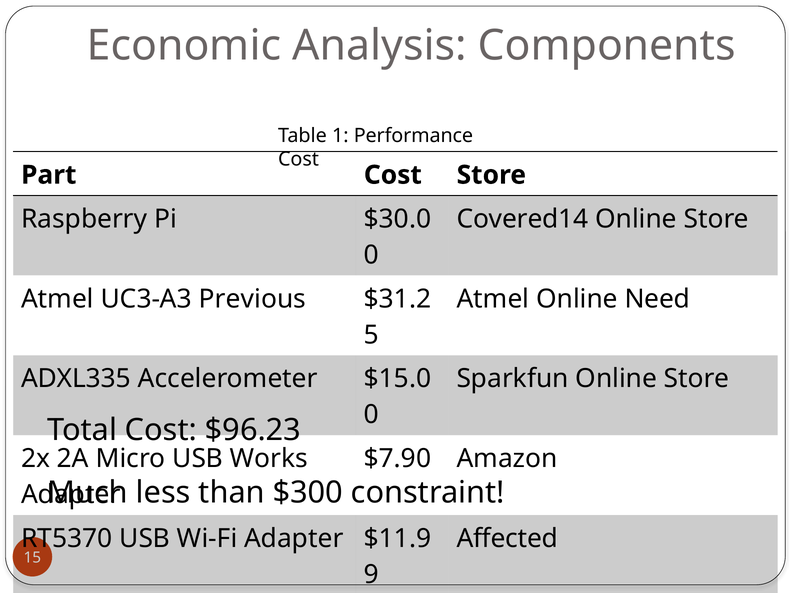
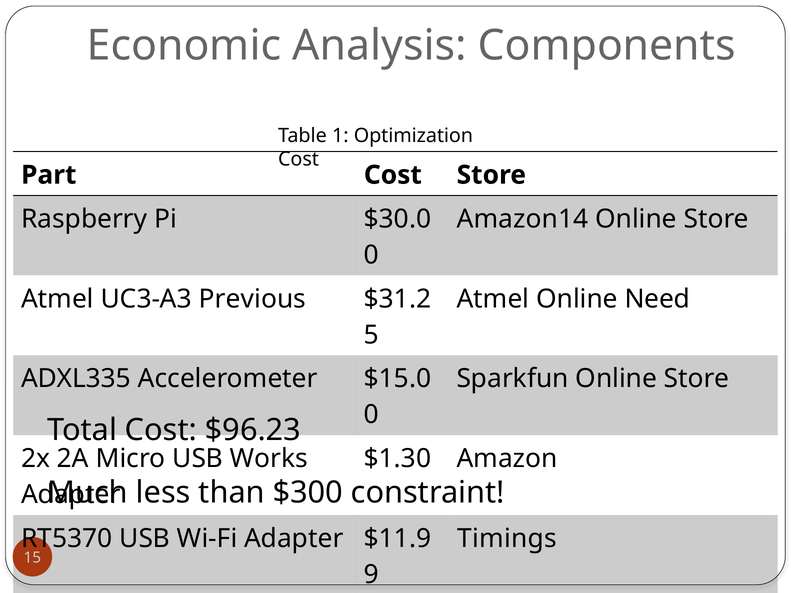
Performance: Performance -> Optimization
Covered14: Covered14 -> Amazon14
$7.90: $7.90 -> $1.30
Affected: Affected -> Timings
